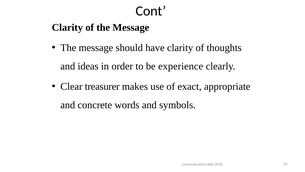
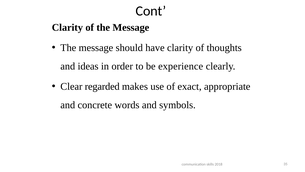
treasurer: treasurer -> regarded
